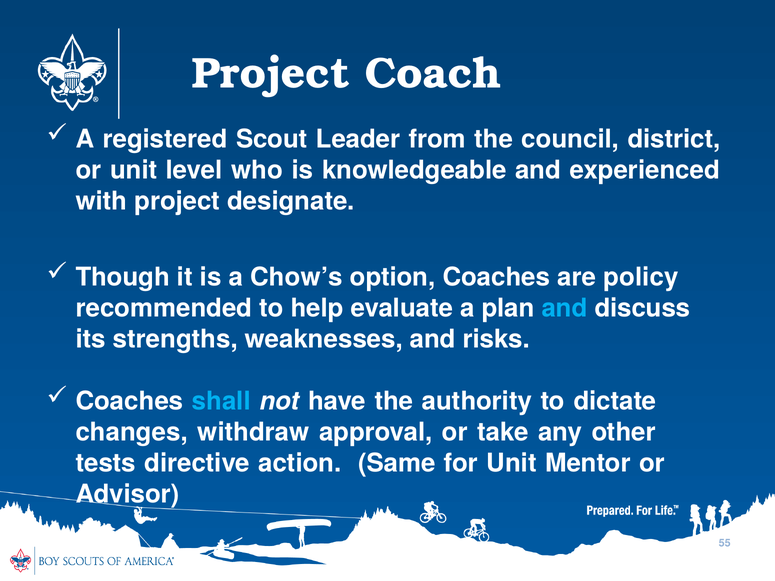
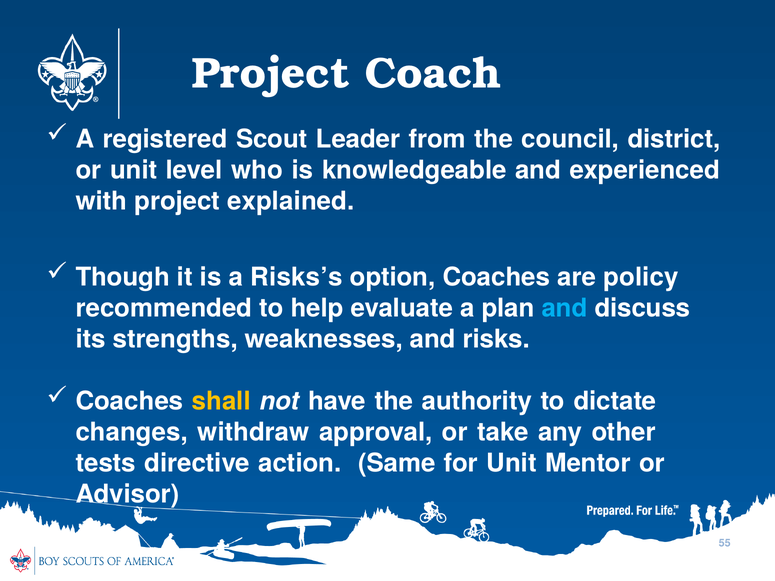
designate: designate -> explained
Chow’s: Chow’s -> Risks’s
shall colour: light blue -> yellow
